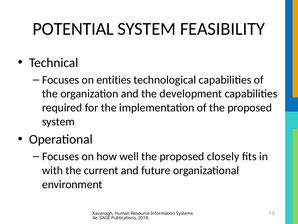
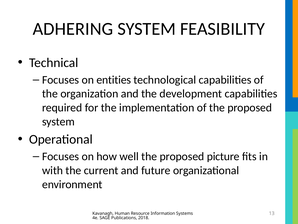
POTENTIAL: POTENTIAL -> ADHERING
closely: closely -> picture
